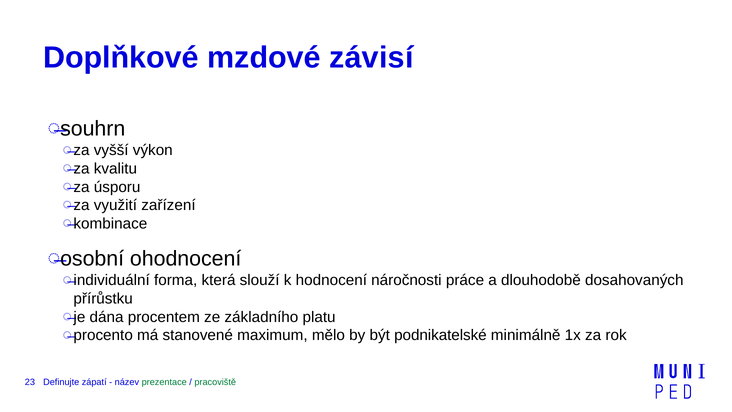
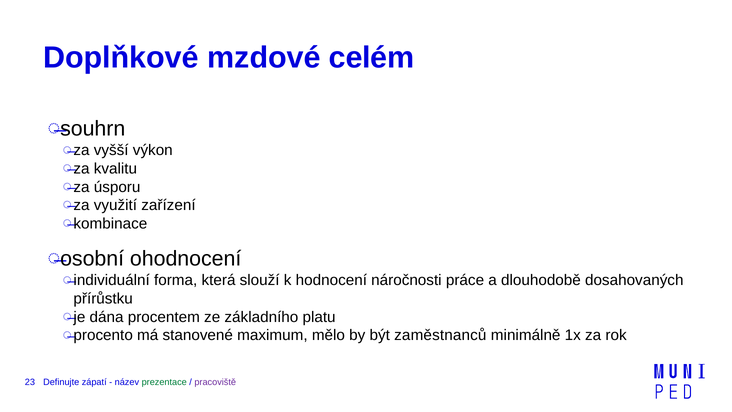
závisí: závisí -> celém
podnikatelské: podnikatelské -> zaměstnanců
pracoviště colour: green -> purple
